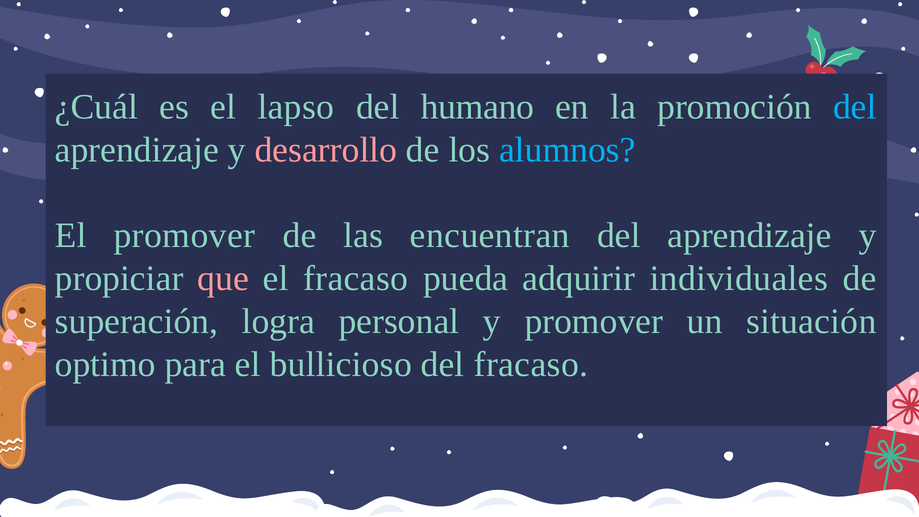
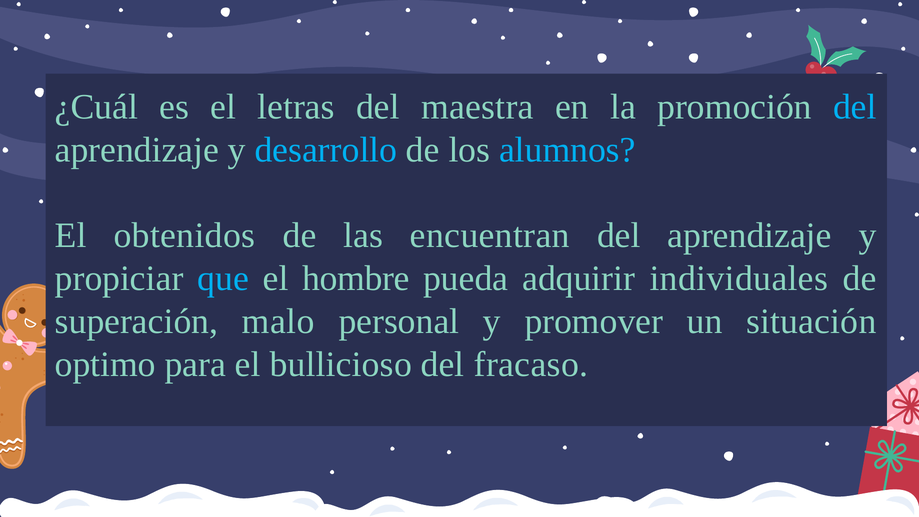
lapso: lapso -> letras
humano: humano -> maestra
desarrollo colour: pink -> light blue
El promover: promover -> obtenidos
que colour: pink -> light blue
el fracaso: fracaso -> hombre
logra: logra -> malo
